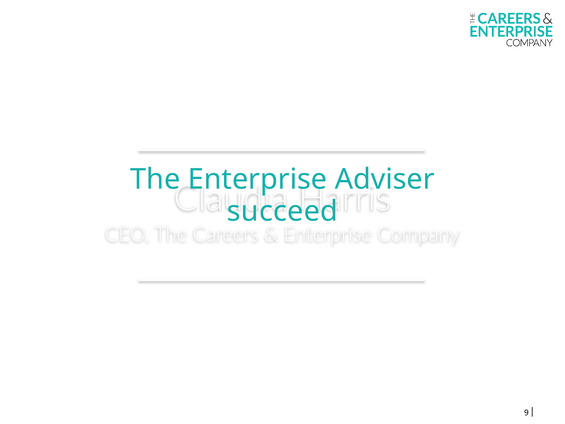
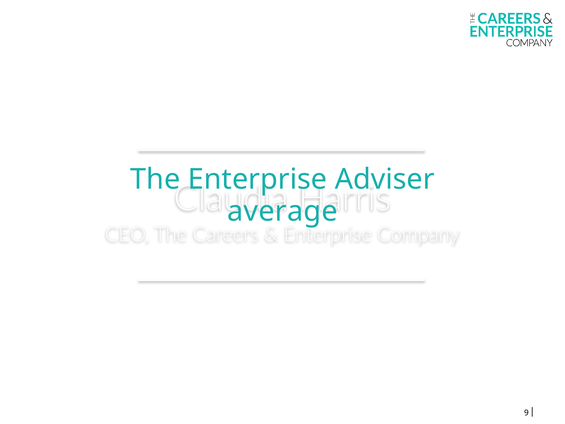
succeed: succeed -> average
